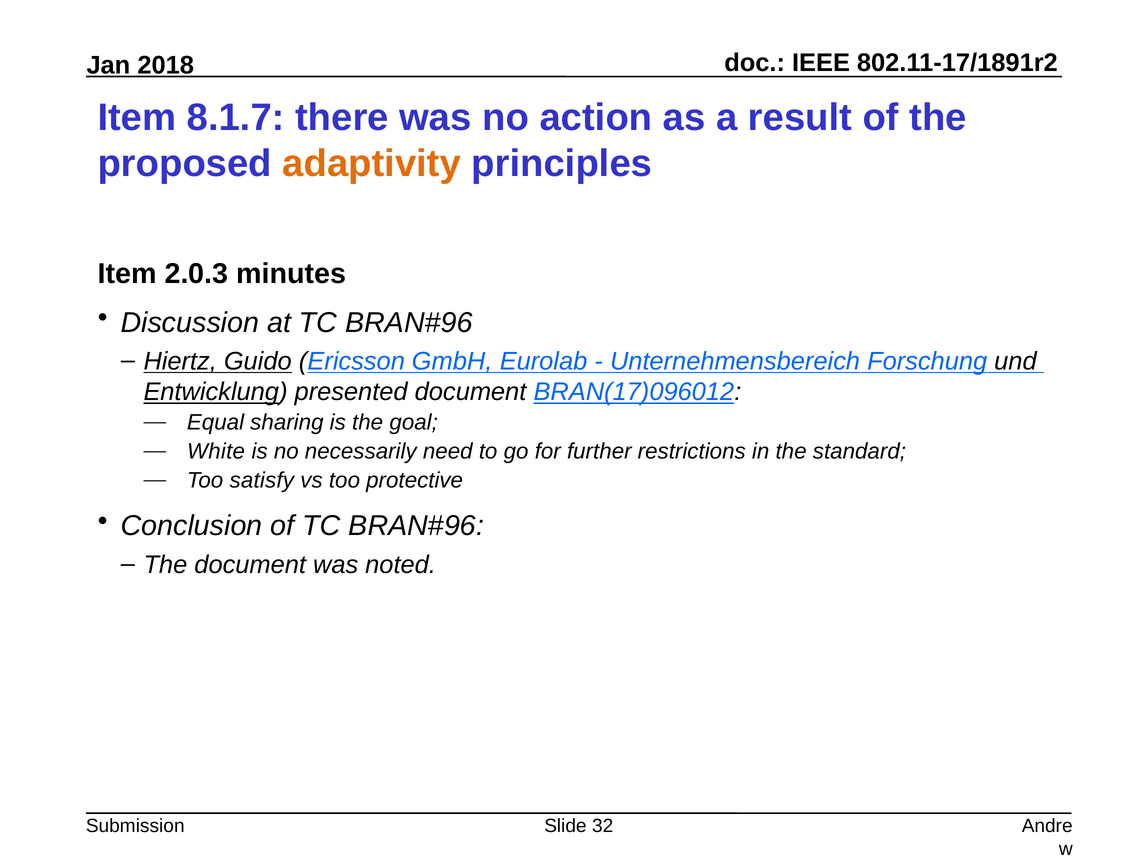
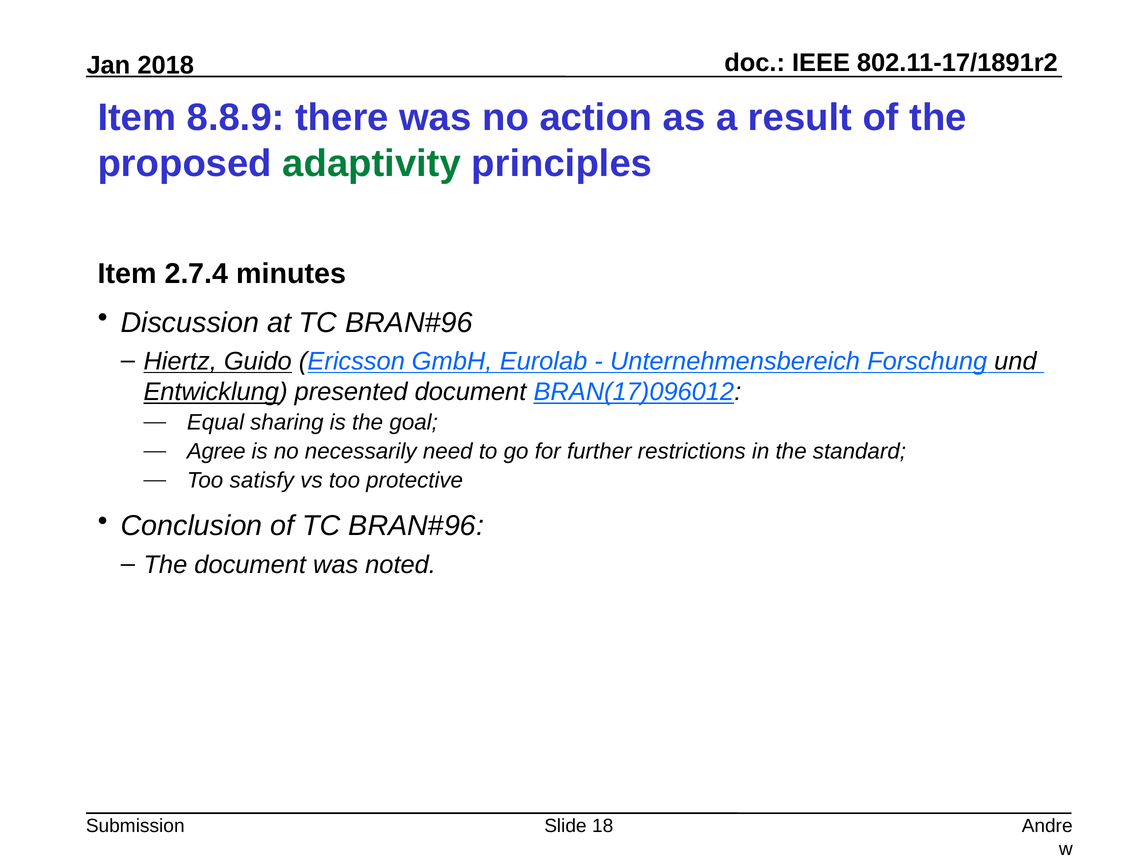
8.1.7: 8.1.7 -> 8.8.9
adaptivity colour: orange -> green
2.0.3: 2.0.3 -> 2.7.4
White: White -> Agree
32: 32 -> 18
